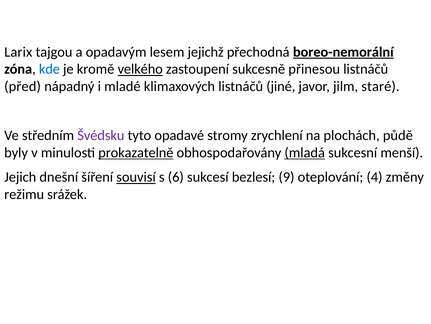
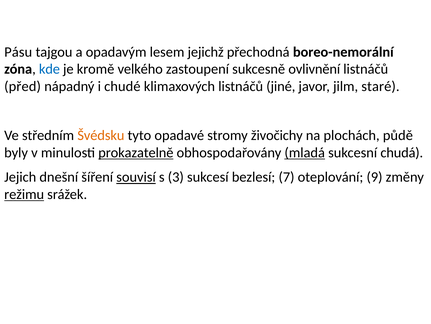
Larix: Larix -> Pásu
boreo-nemorální underline: present -> none
velkého underline: present -> none
přinesou: přinesou -> ovlivnění
mladé: mladé -> chudé
Švédsku colour: purple -> orange
zrychlení: zrychlení -> živočichy
menší: menší -> chudá
6: 6 -> 3
9: 9 -> 7
4: 4 -> 9
režimu underline: none -> present
